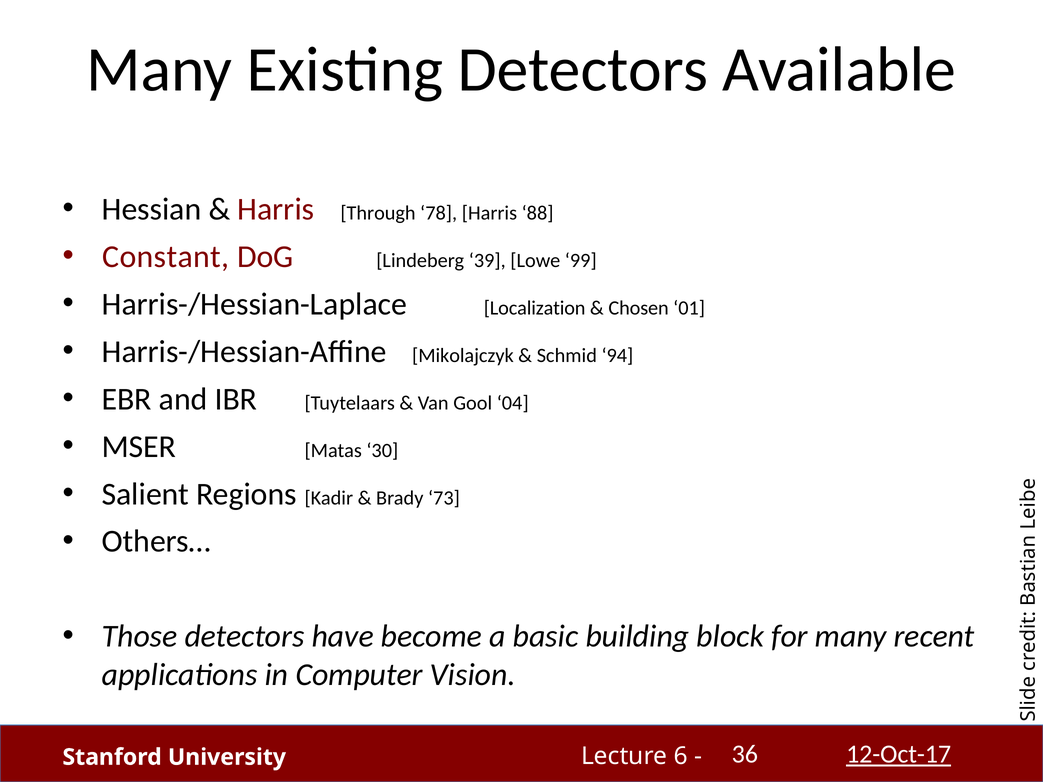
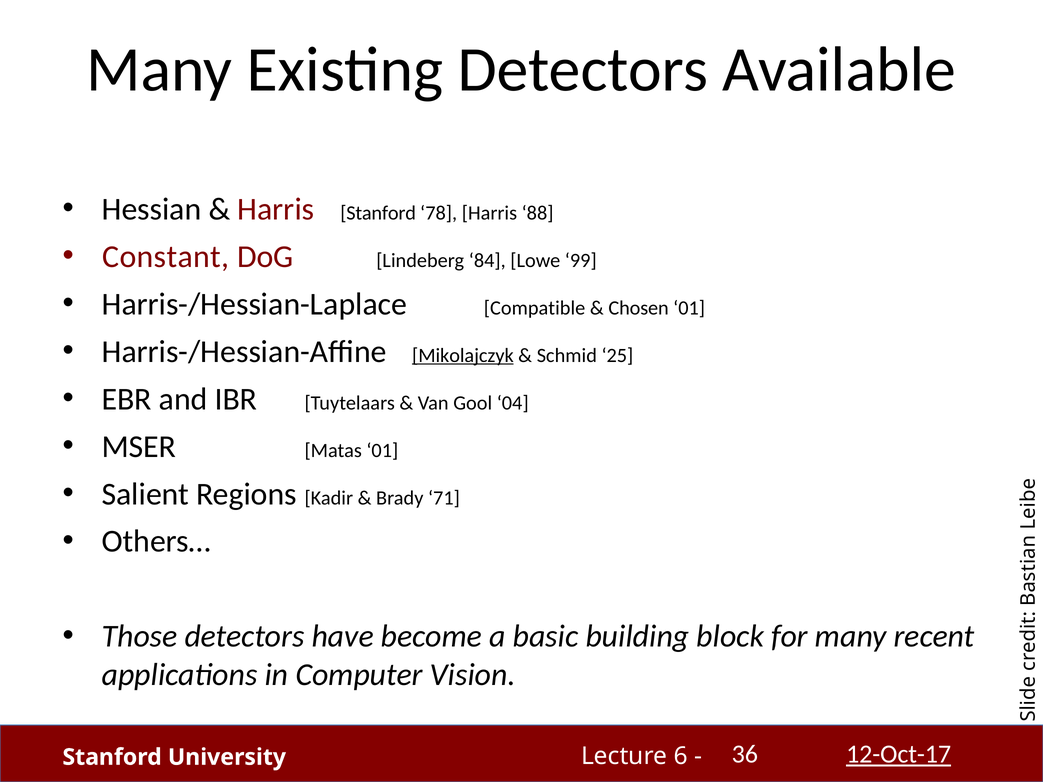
Harris Through: Through -> Stanford
39: 39 -> 84
Localization: Localization -> Compatible
Mikolajczyk underline: none -> present
94: 94 -> 25
Matas 30: 30 -> 01
73: 73 -> 71
